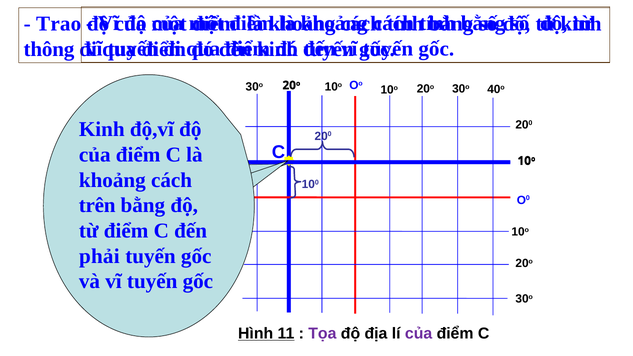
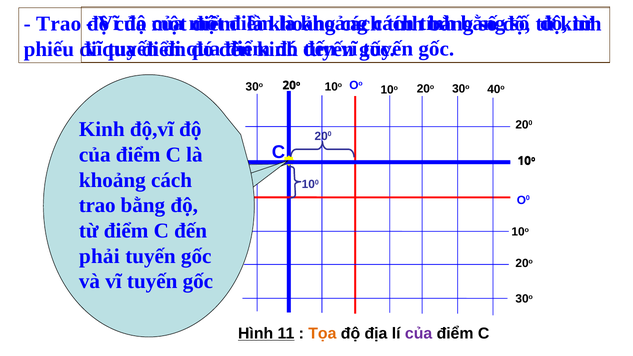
thông: thông -> phiếu
trên at (97, 206): trên -> trao
Tọa colour: purple -> orange
